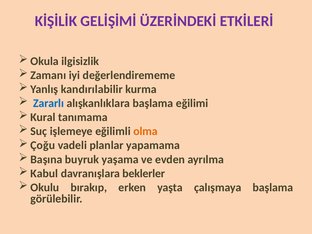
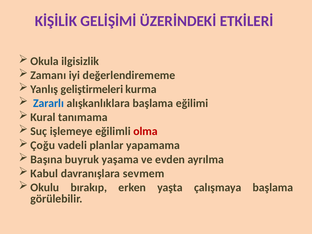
kandırılabilir: kandırılabilir -> geliştirmeleri
olma colour: orange -> red
beklerler: beklerler -> sevmem
